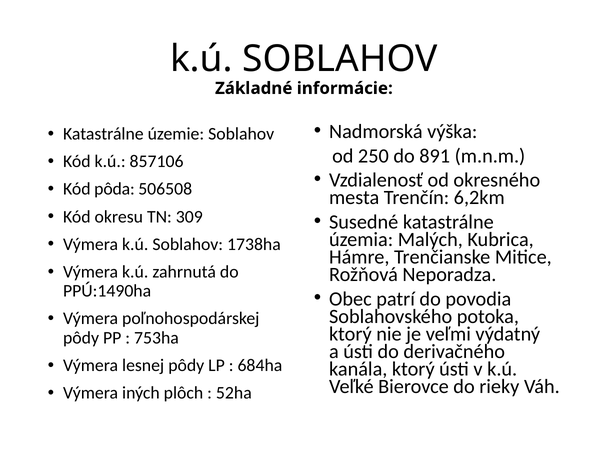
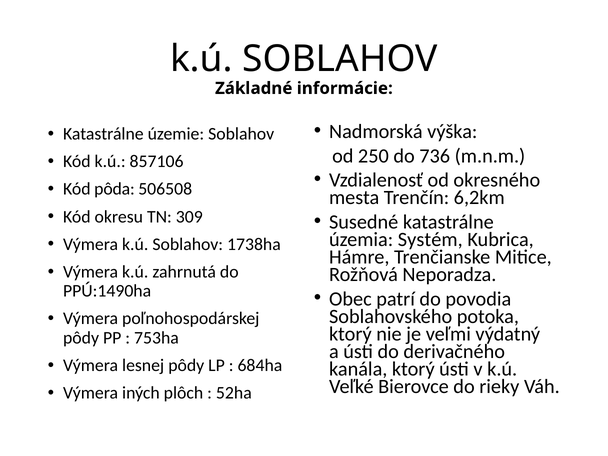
891: 891 -> 736
Malých: Malých -> Systém
